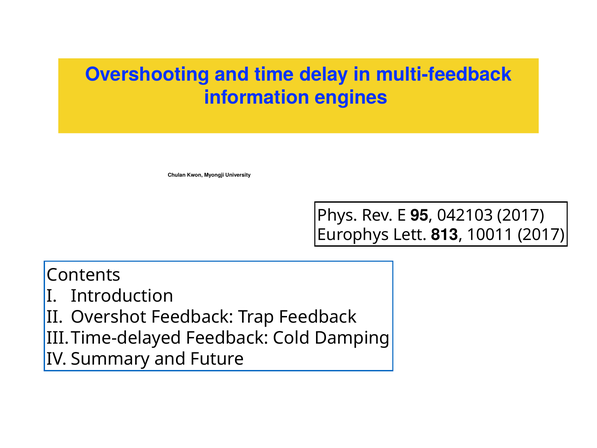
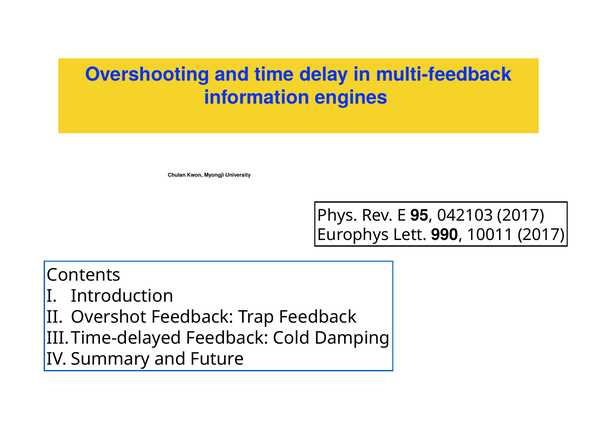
813: 813 -> 990
